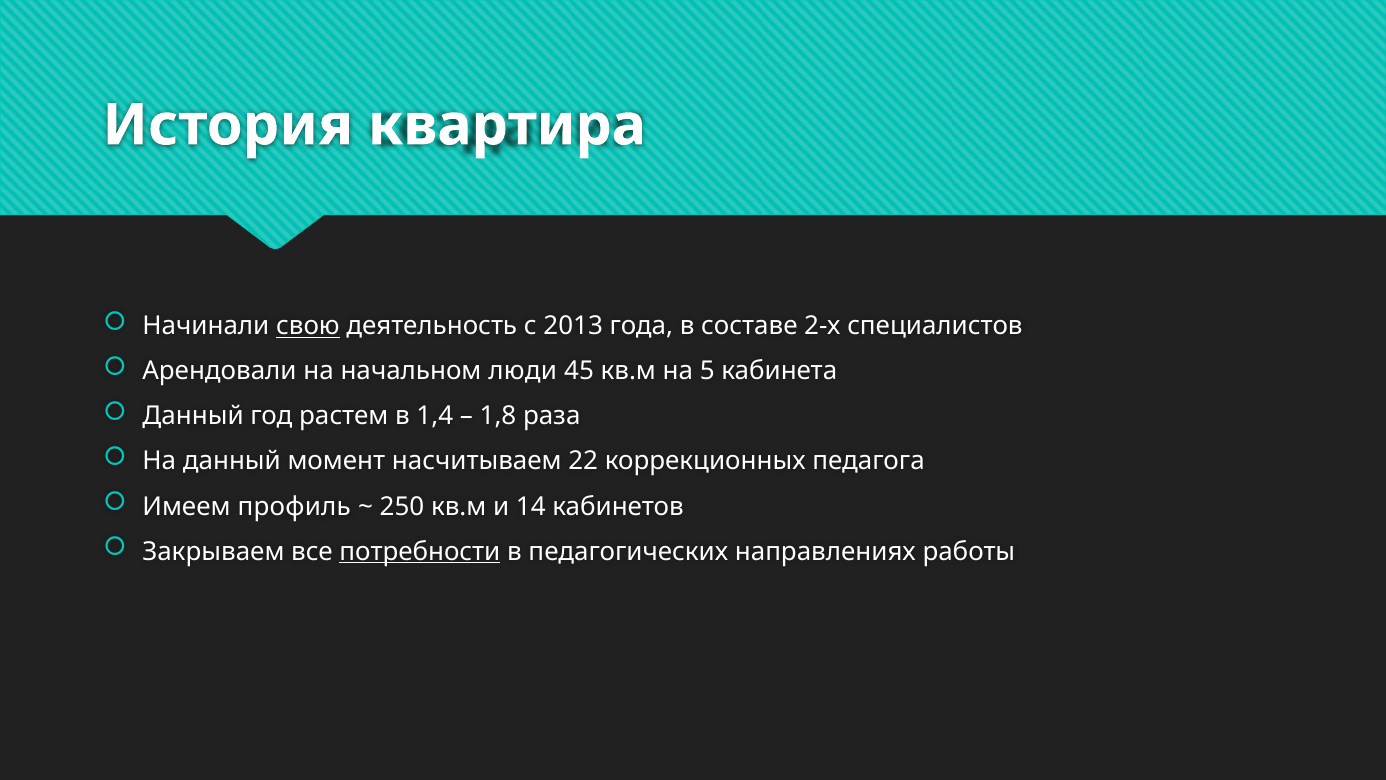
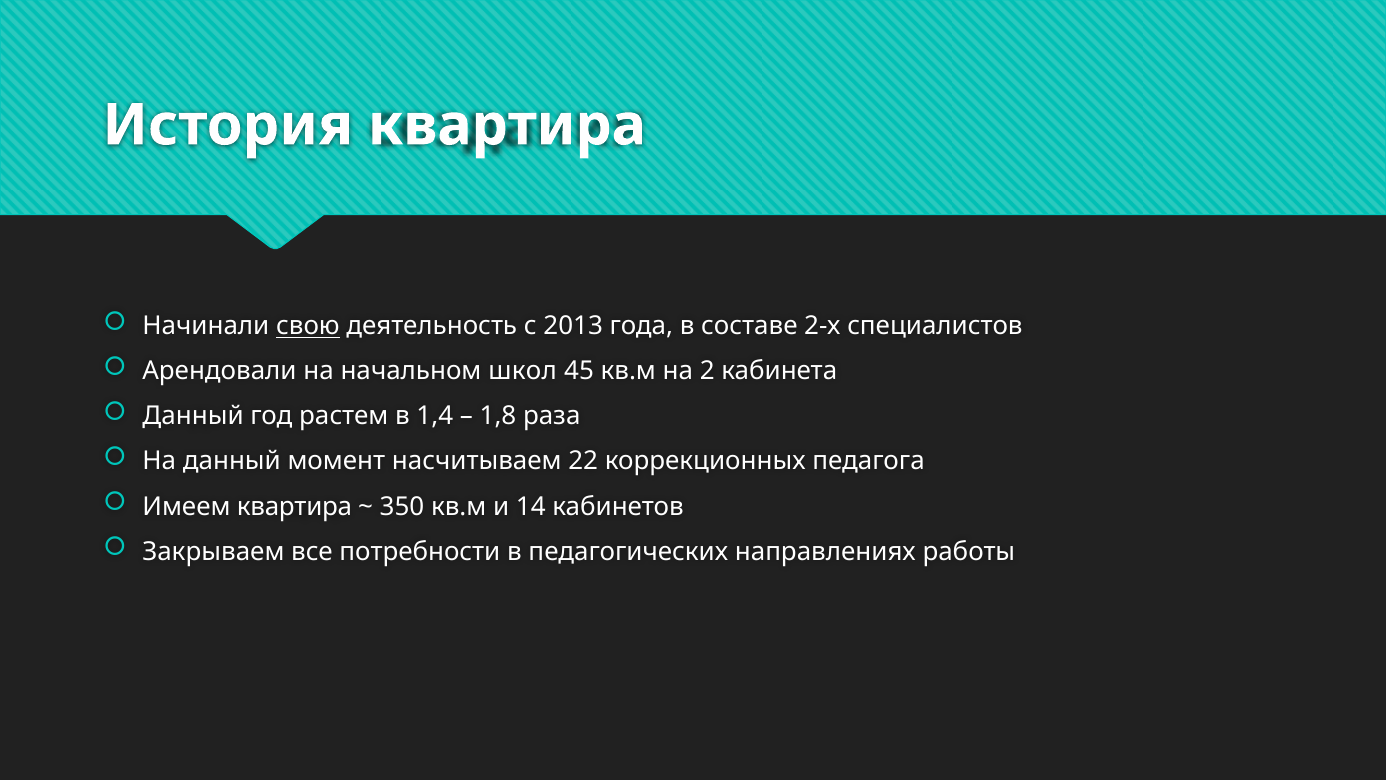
люди: люди -> школ
5: 5 -> 2
Имеем профиль: профиль -> квартира
250: 250 -> 350
потребности underline: present -> none
